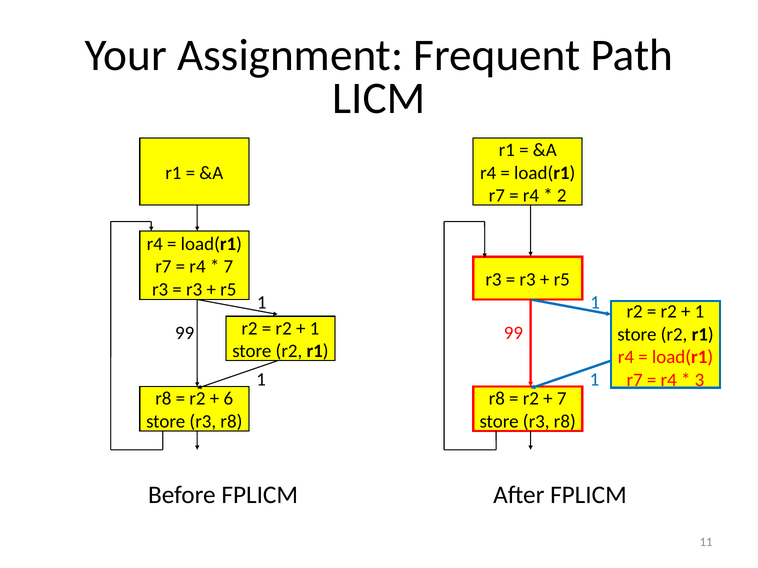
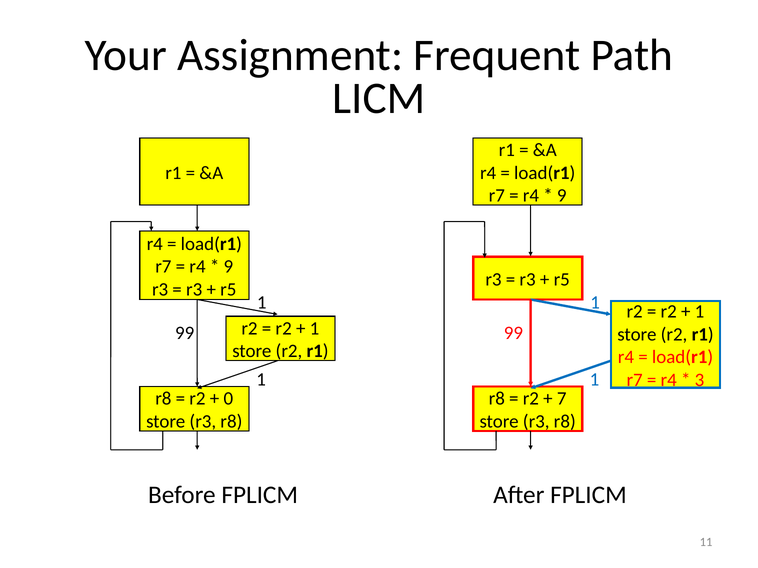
2 at (562, 196): 2 -> 9
7 at (228, 267): 7 -> 9
6: 6 -> 0
